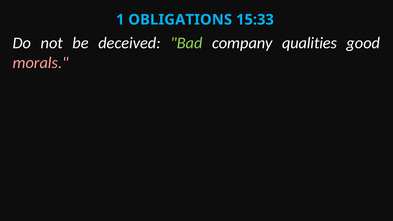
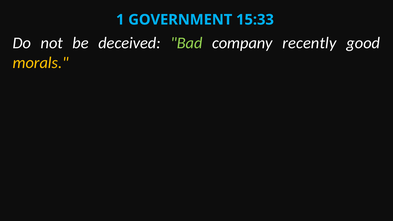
OBLIGATIONS: OBLIGATIONS -> GOVERNMENT
qualities: qualities -> recently
morals colour: pink -> yellow
